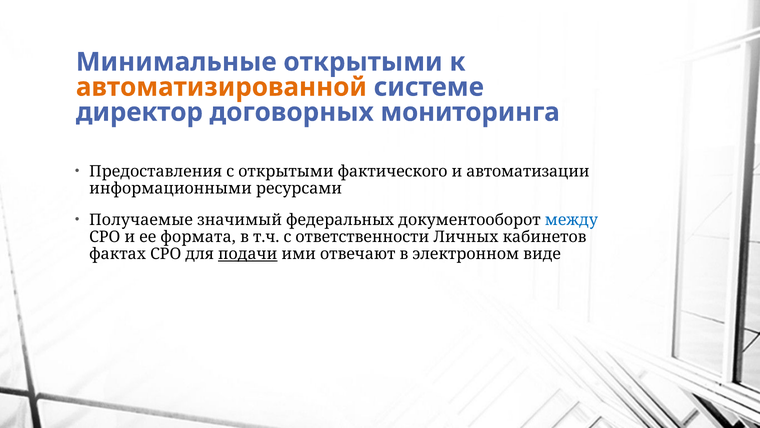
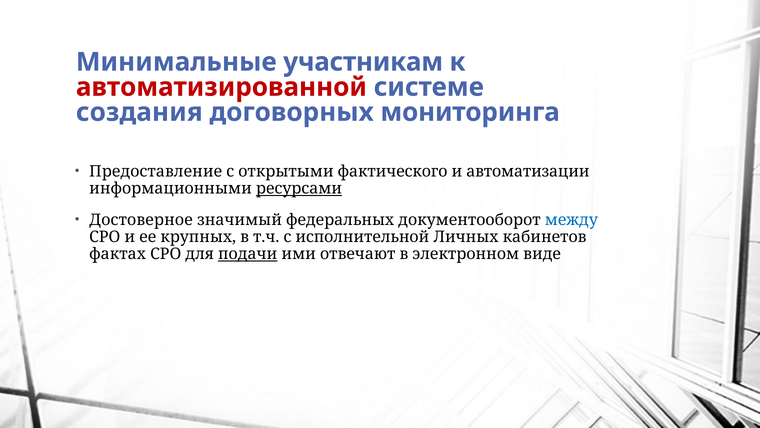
Минимальные открытыми: открытыми -> участникам
автоматизированной colour: orange -> red
директор: директор -> создания
Предоставления: Предоставления -> Предоставление
ресурсами underline: none -> present
Получаемые: Получаемые -> Достоверное
формата: формата -> крупных
ответственности: ответственности -> исполнительной
